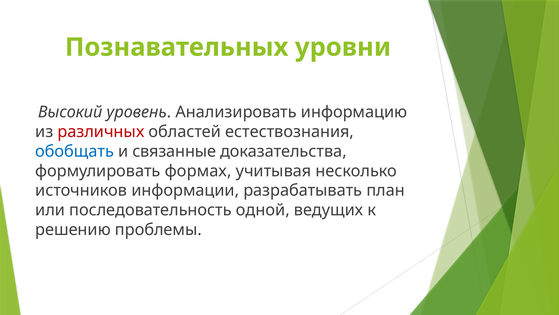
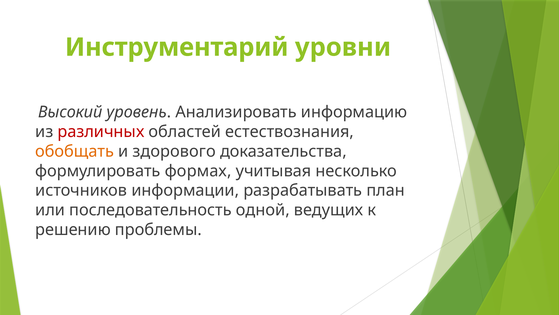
Познавательных: Познавательных -> Инструментарий
обобщать colour: blue -> orange
связанные: связанные -> здорового
